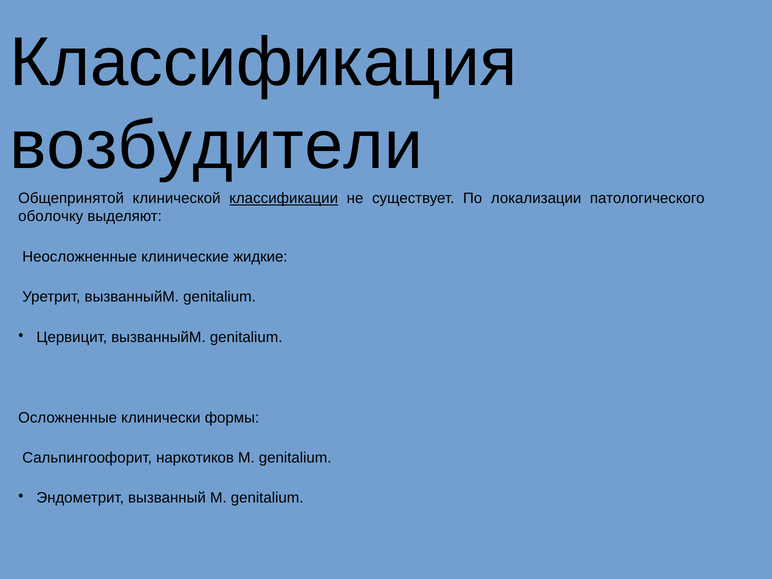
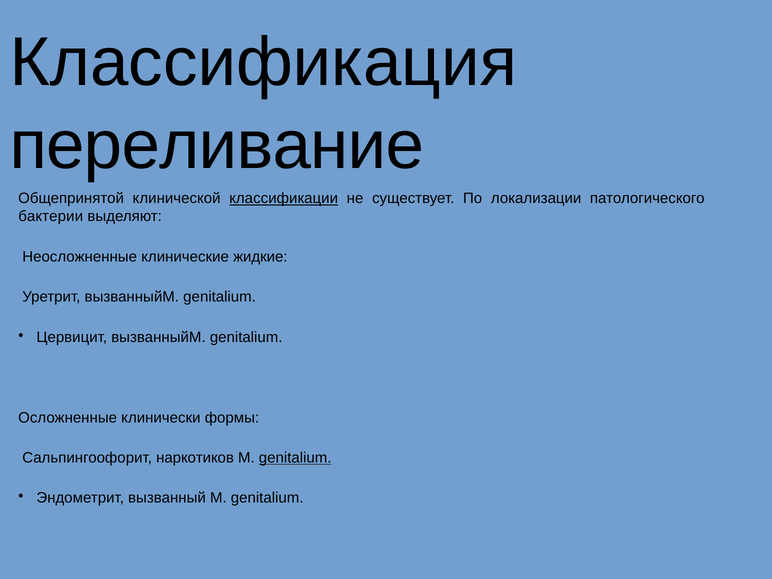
возбудители: возбудители -> переливание
оболочку: оболочку -> бактерии
genitalium at (295, 458) underline: none -> present
